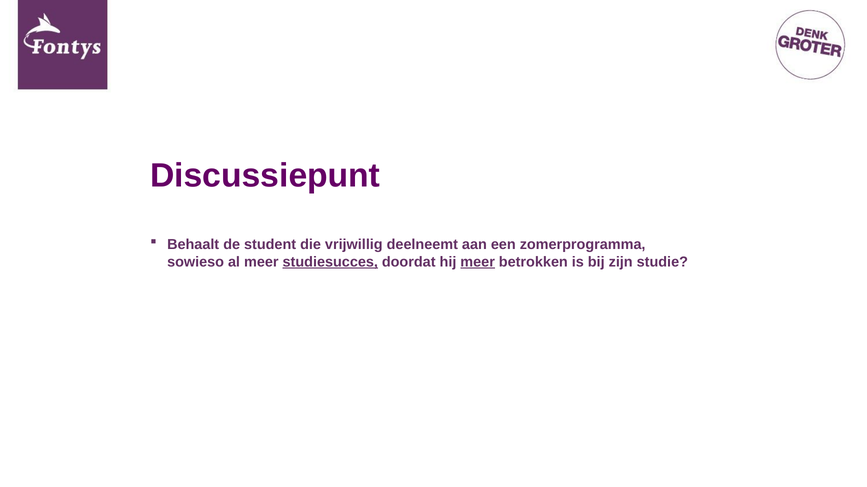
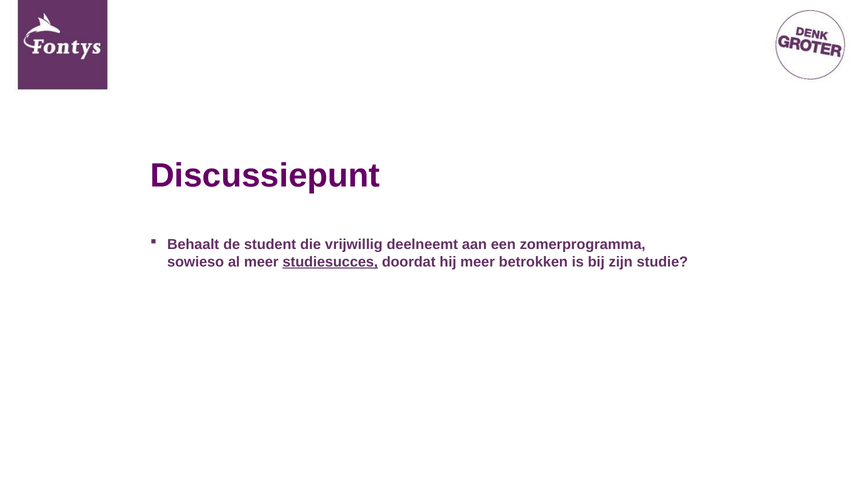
meer at (478, 262) underline: present -> none
